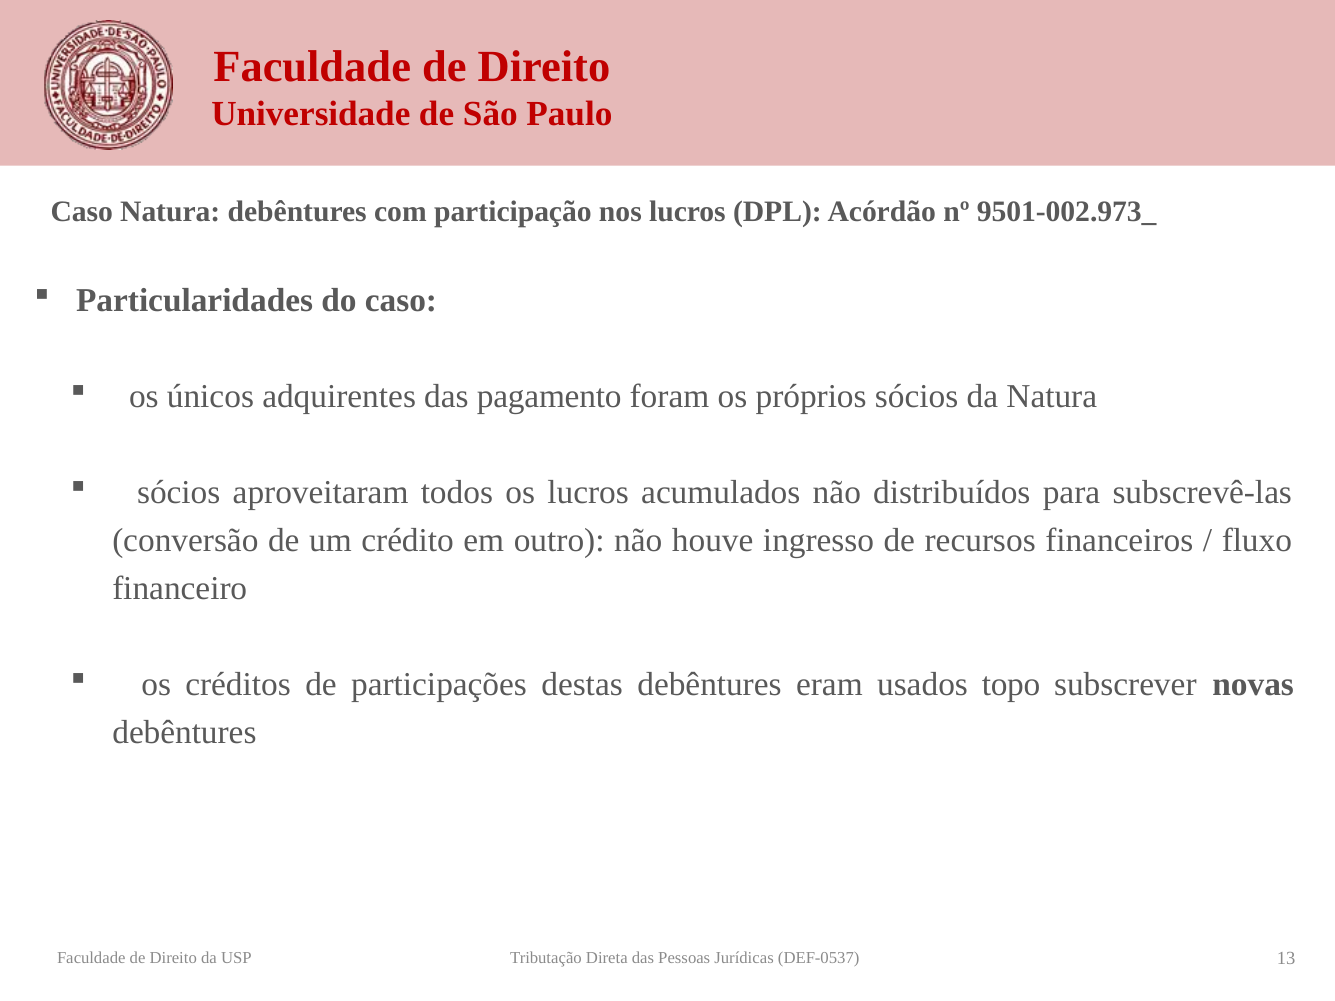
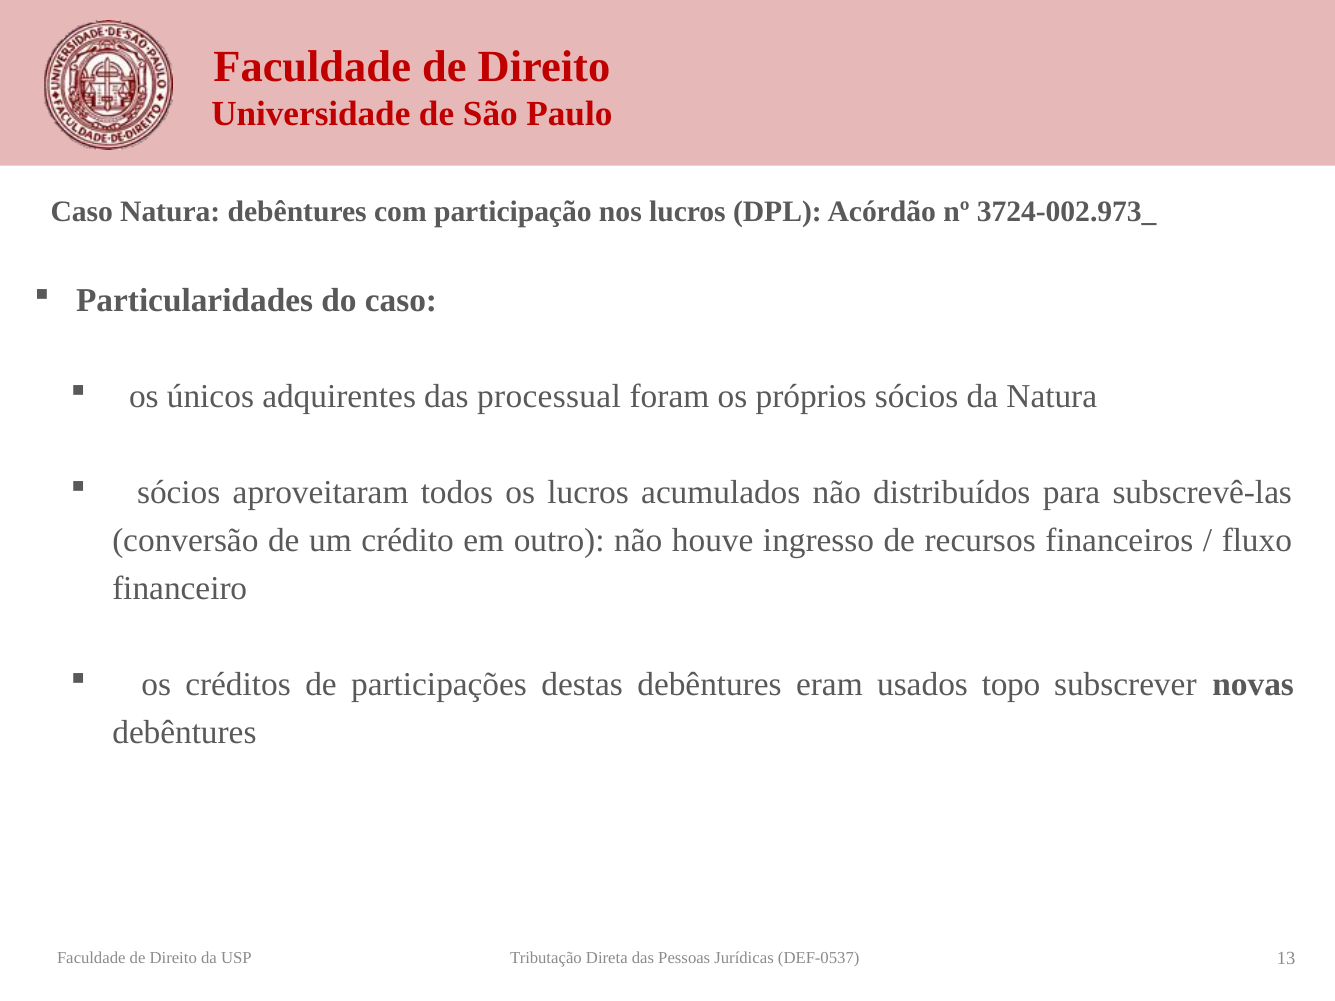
9501-002.973_: 9501-002.973_ -> 3724-002.973_
pagamento: pagamento -> processual
